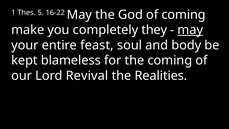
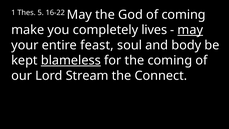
they: they -> lives
blameless underline: none -> present
Revival: Revival -> Stream
Realities: Realities -> Connect
